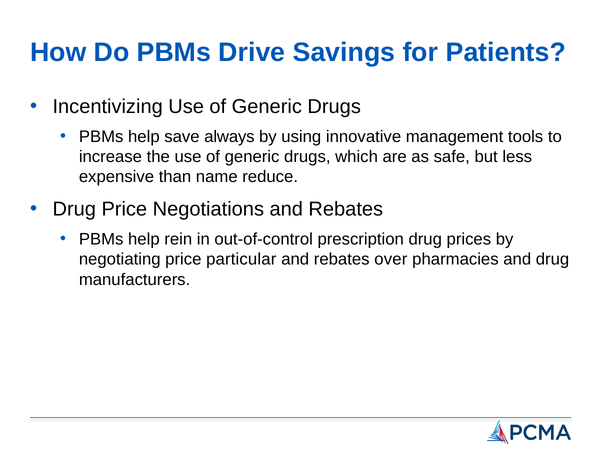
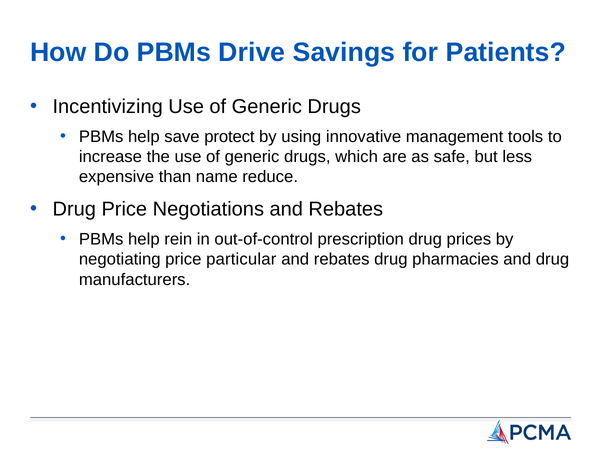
always: always -> protect
rebates over: over -> drug
